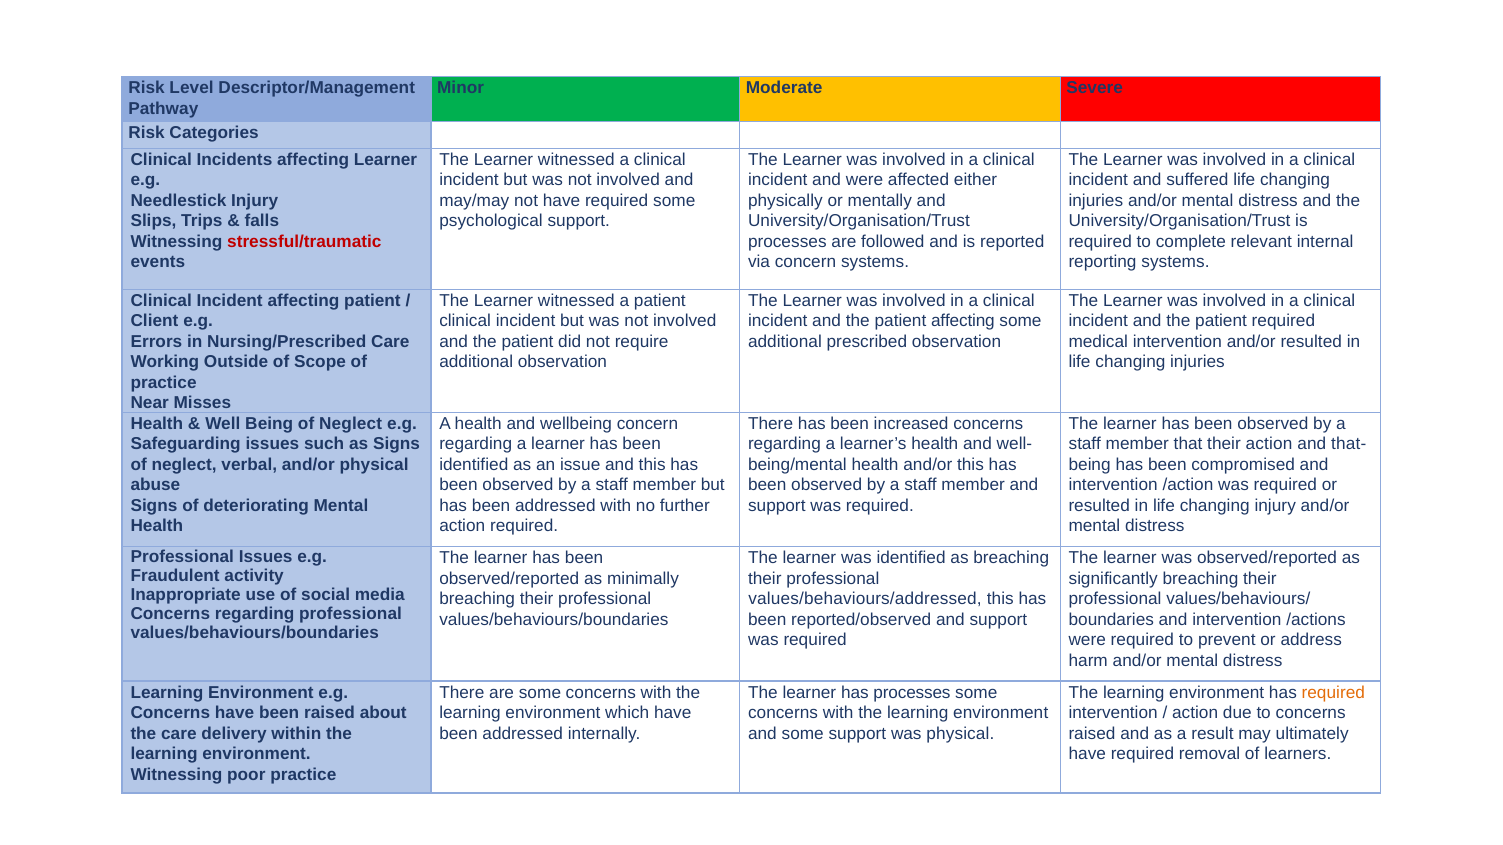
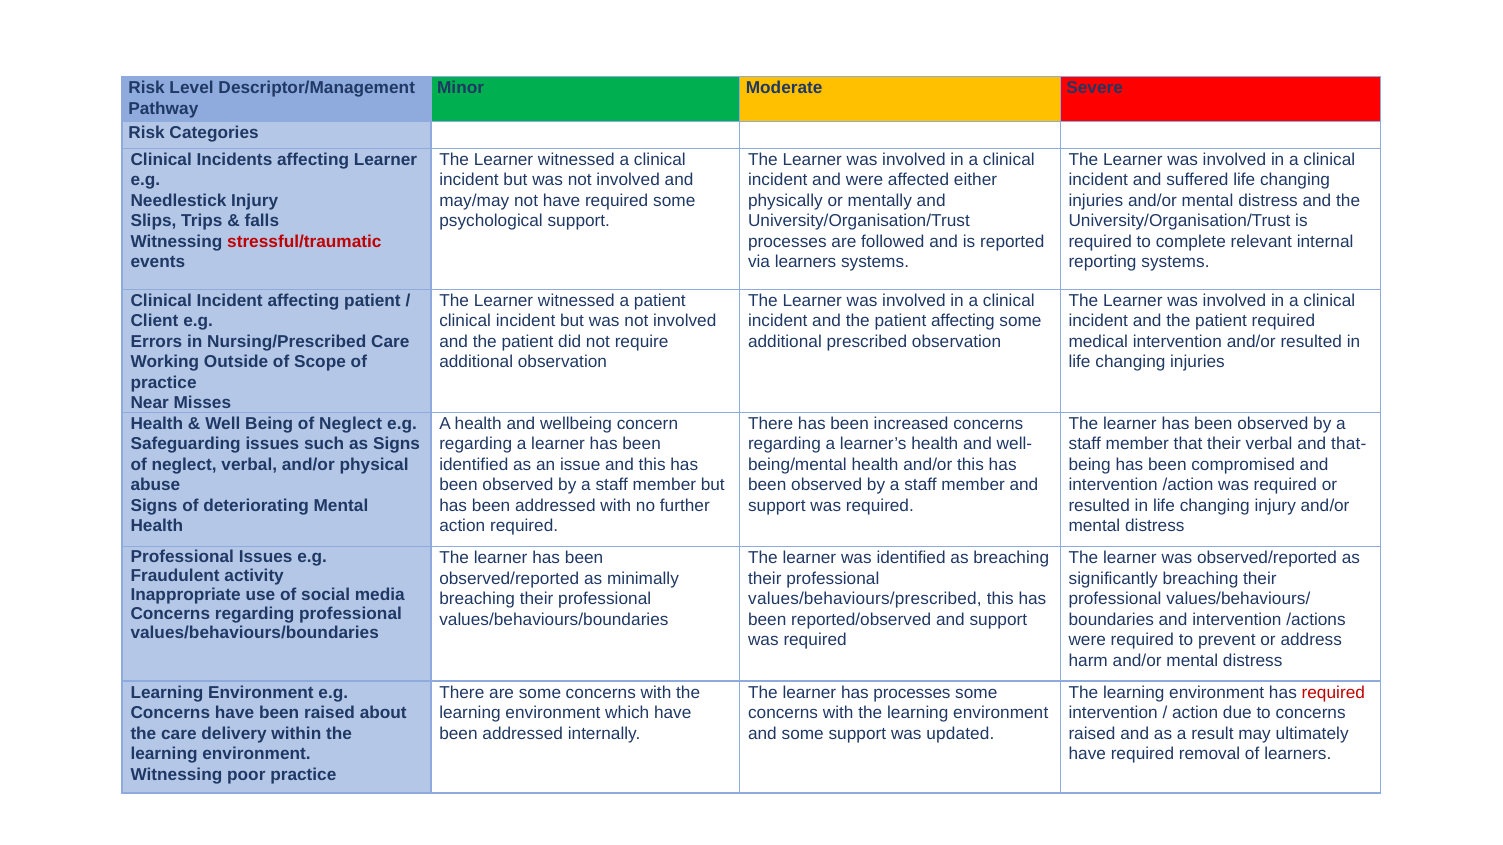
via concern: concern -> learners
their action: action -> verbal
values/behaviours/addressed: values/behaviours/addressed -> values/behaviours/prescribed
required at (1333, 693) colour: orange -> red
was physical: physical -> updated
